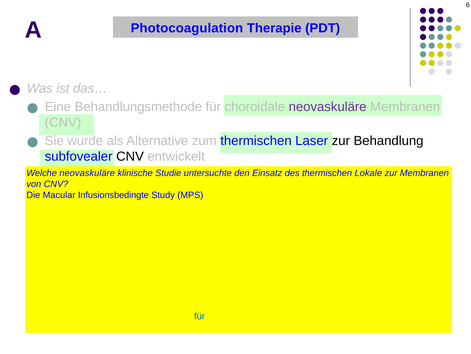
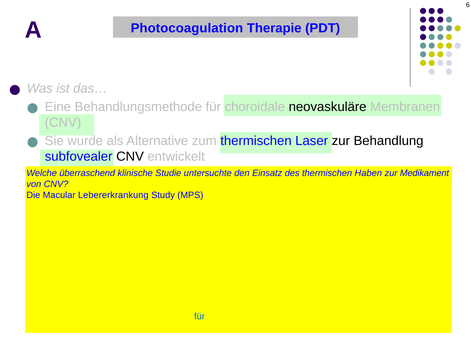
neovaskuläre at (328, 107) colour: purple -> black
Welche neovaskuläre: neovaskuläre -> überraschend
Lokale: Lokale -> Haben
zur Membranen: Membranen -> Medikament
Infusionsbedingte: Infusionsbedingte -> Lebererkrankung
